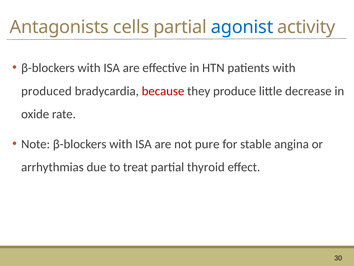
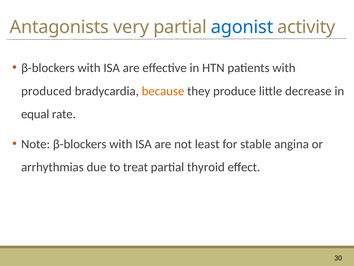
cells: cells -> very
because colour: red -> orange
oxide: oxide -> equal
pure: pure -> least
